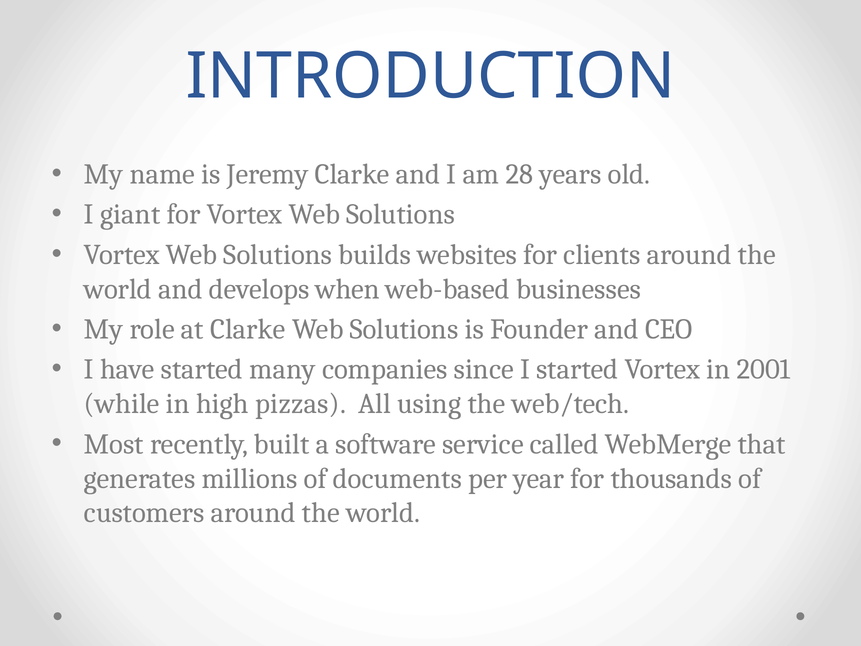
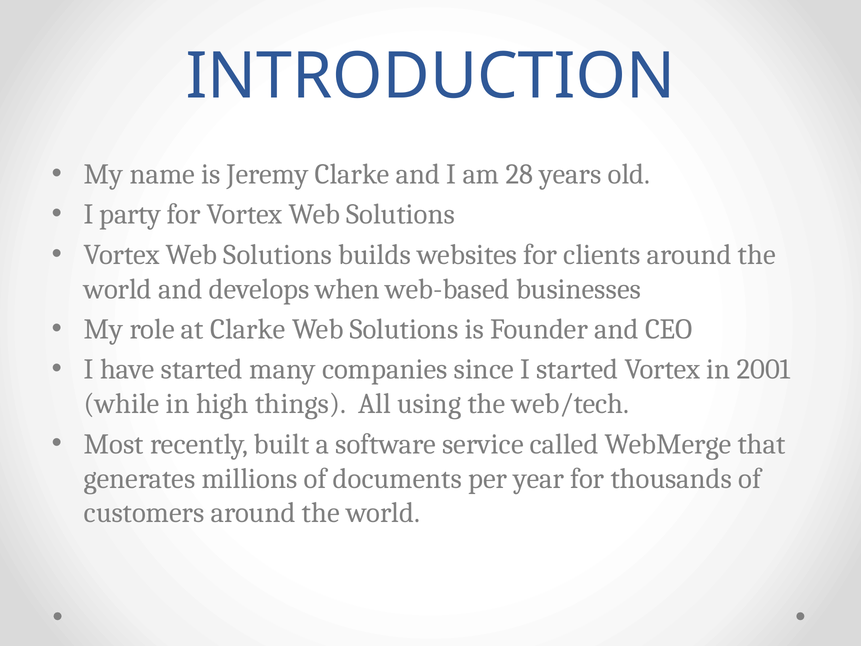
giant: giant -> party
pizzas: pizzas -> things
